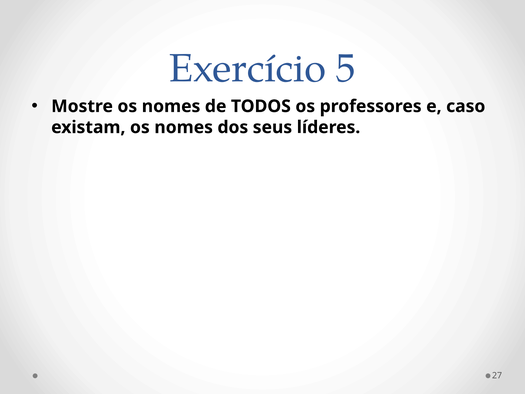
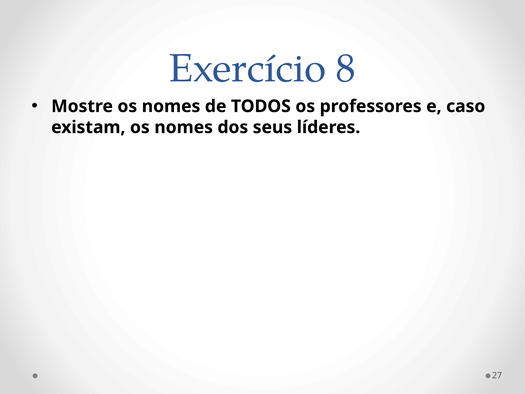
5: 5 -> 8
